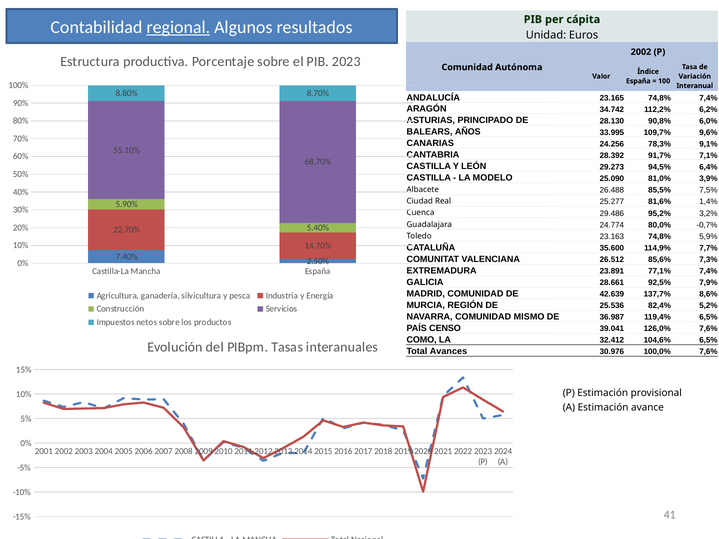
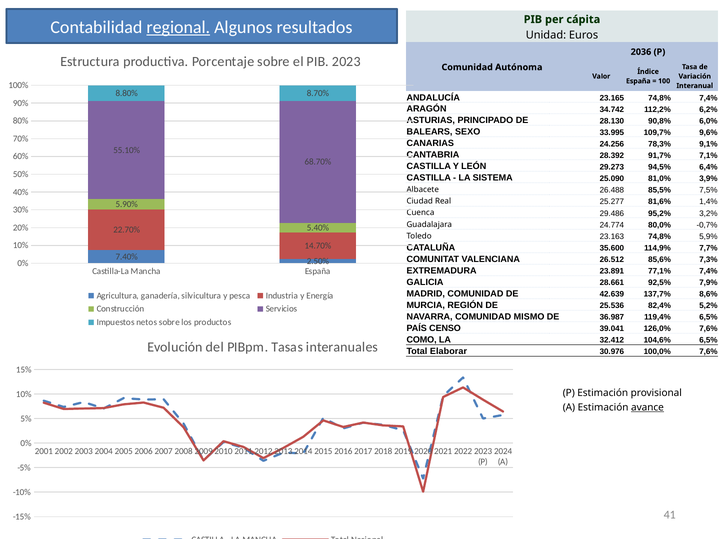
2002: 2002 -> 2036
AÑOS: AÑOS -> SEXO
MODELO: MODELO -> SISTEMA
Avances: Avances -> Elaborar
avance underline: none -> present
